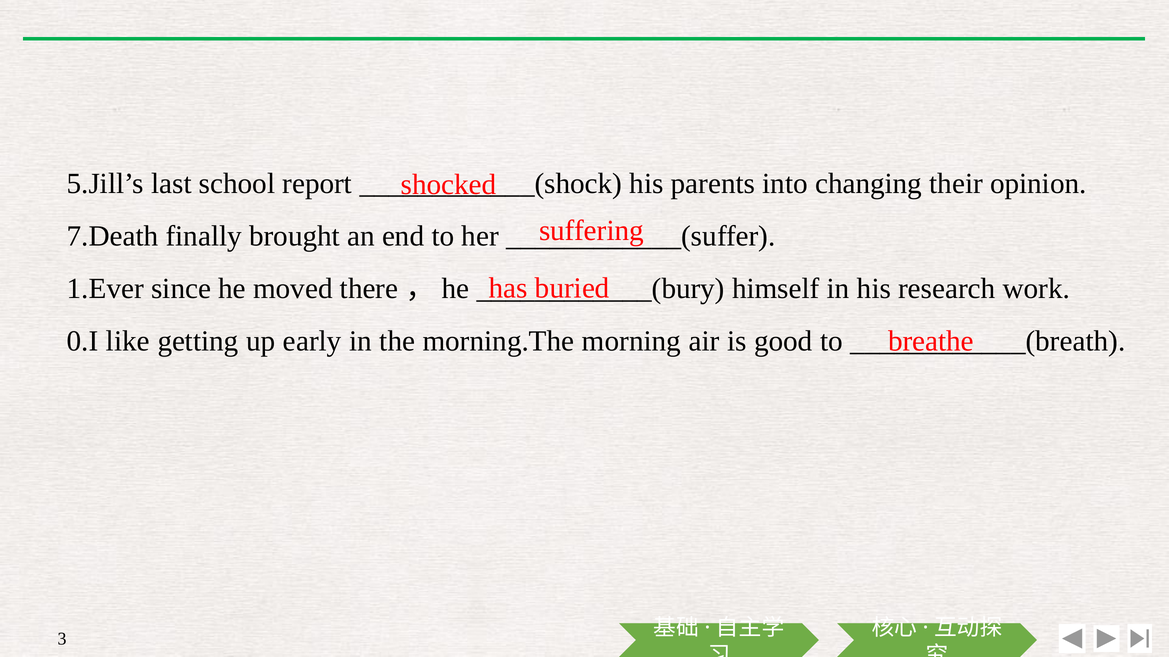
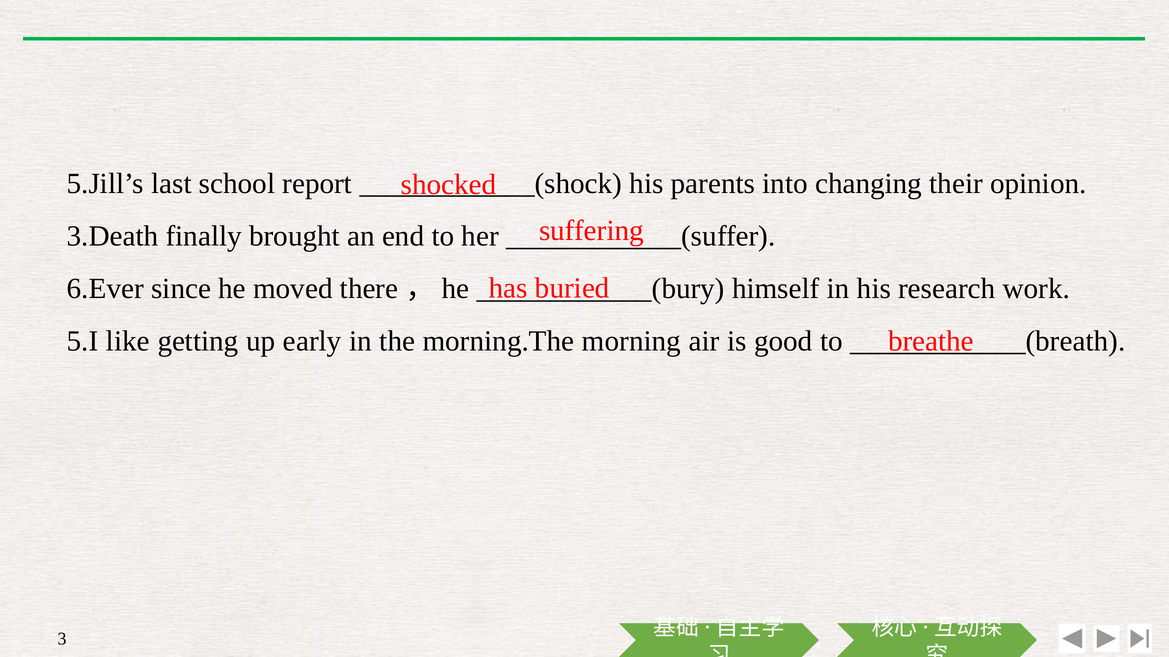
7.Death: 7.Death -> 3.Death
1.Ever: 1.Ever -> 6.Ever
0.I: 0.I -> 5.I
